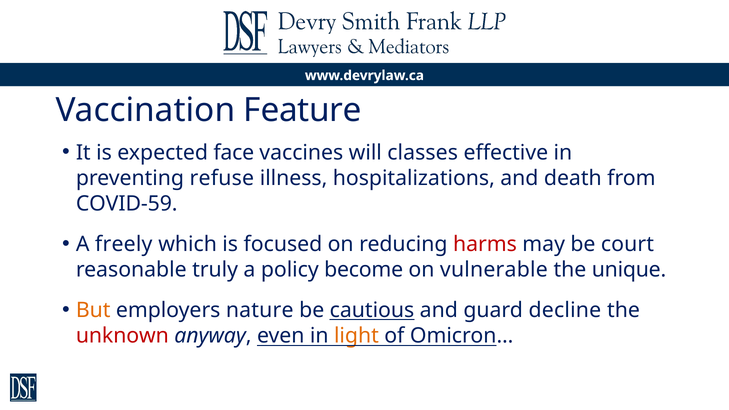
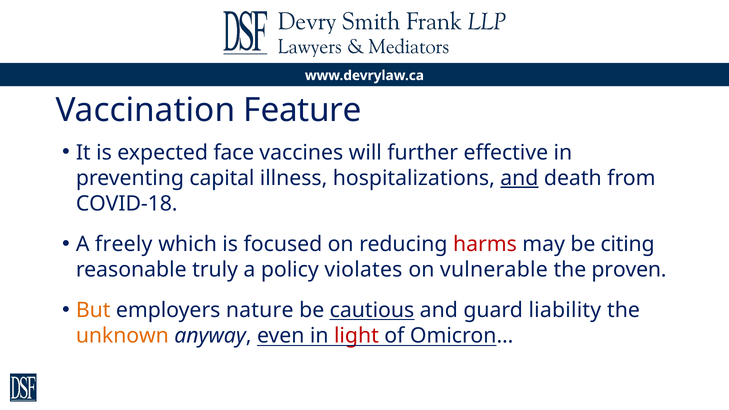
classes: classes -> further
refuse: refuse -> capital
and at (519, 178) underline: none -> present
COVID-59: COVID-59 -> COVID-18
court: court -> citing
become: become -> violates
unique: unique -> proven
decline: decline -> liability
unknown colour: red -> orange
light colour: orange -> red
